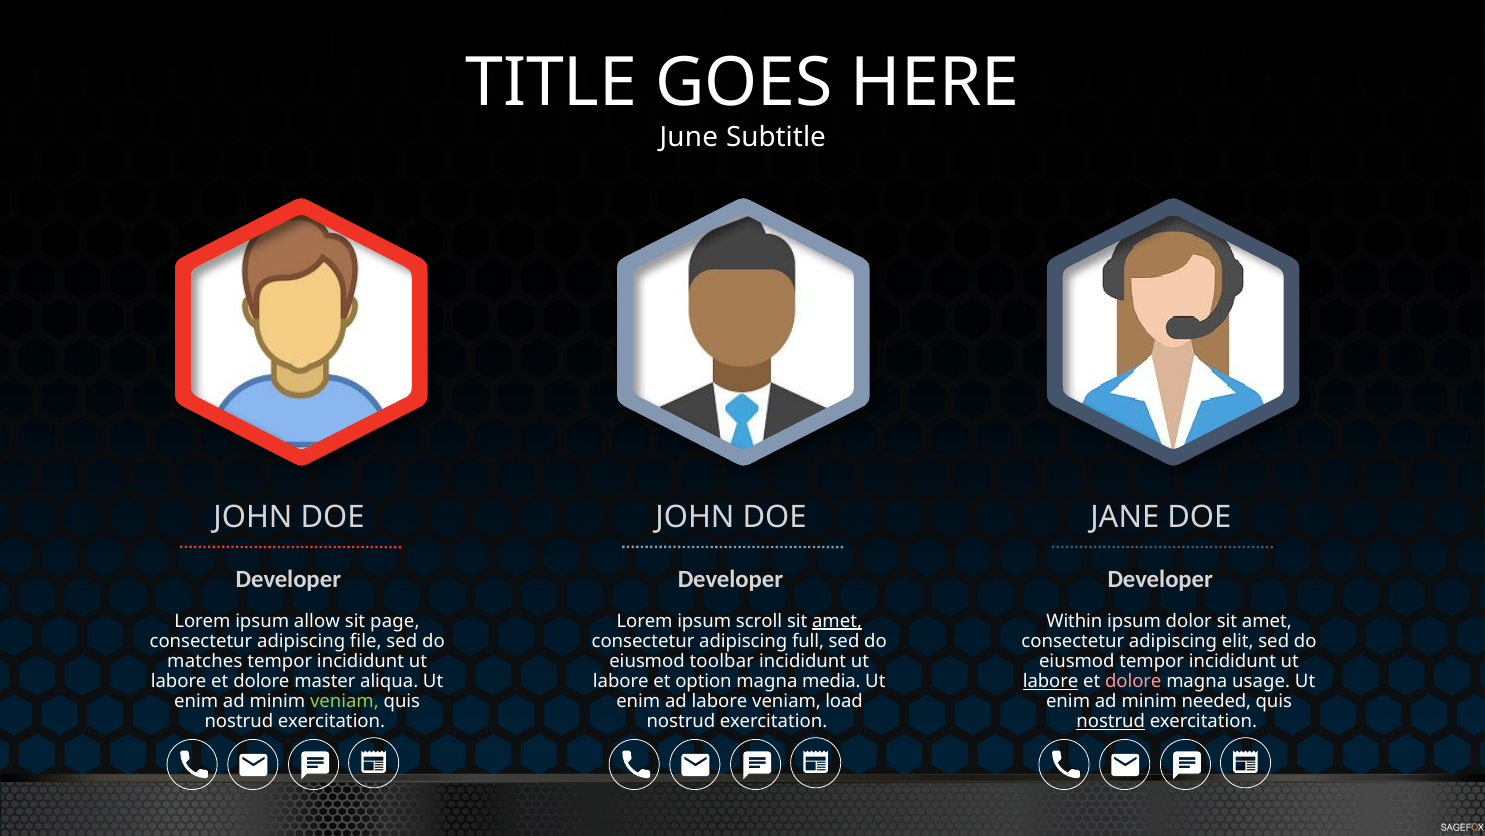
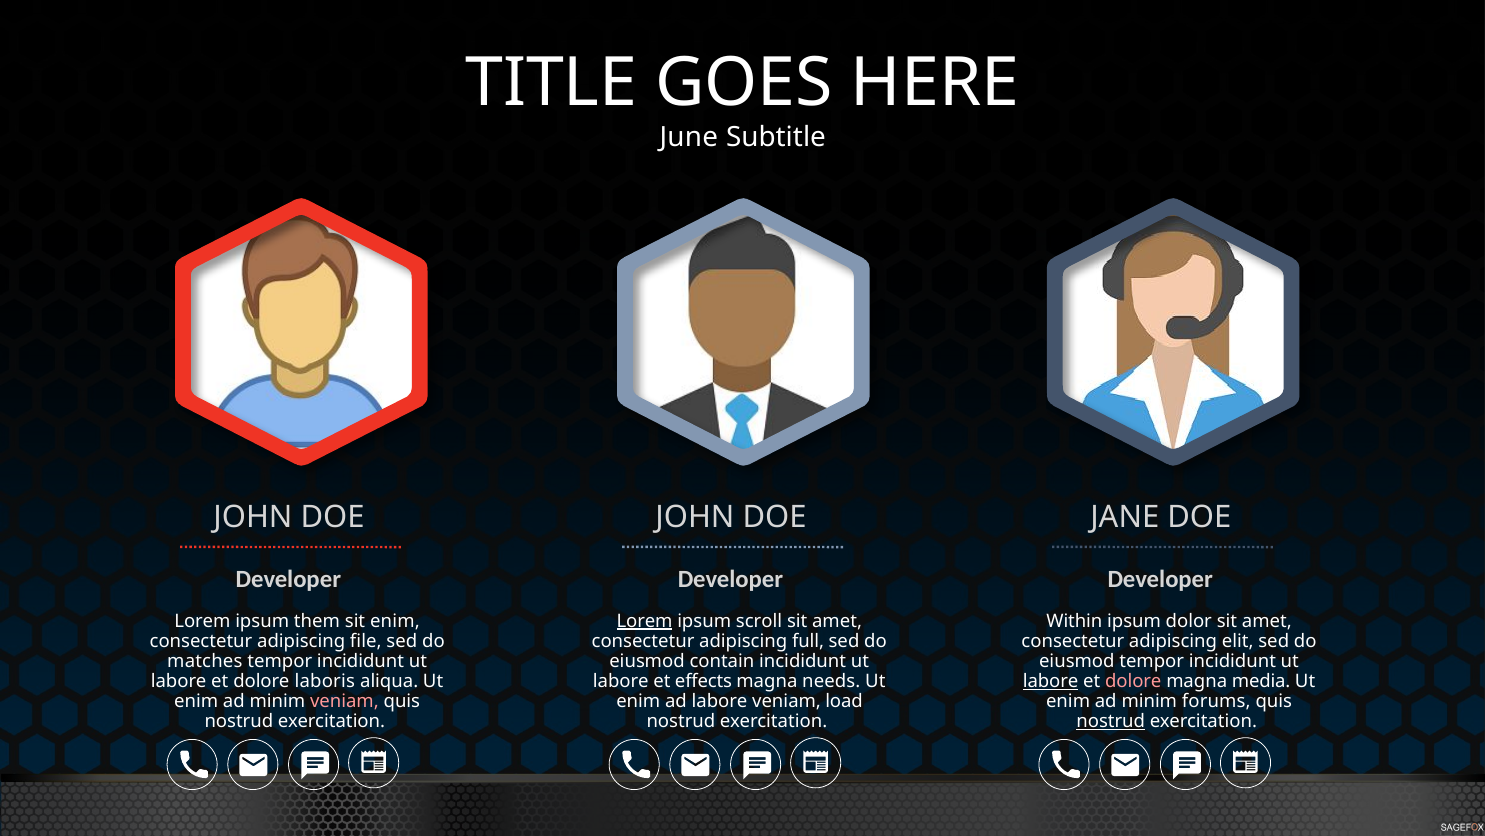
allow: allow -> them
sit page: page -> enim
Lorem at (645, 620) underline: none -> present
amet at (837, 620) underline: present -> none
toolbar: toolbar -> contain
master: master -> laboris
option: option -> effects
media: media -> needs
usage: usage -> media
veniam at (344, 701) colour: light green -> pink
needed: needed -> forums
